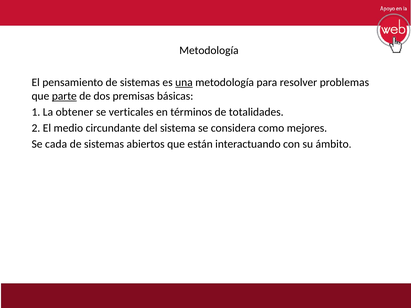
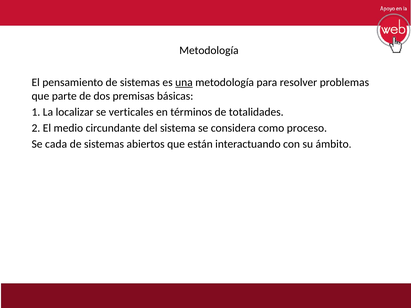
parte underline: present -> none
obtener: obtener -> localizar
mejores: mejores -> proceso
